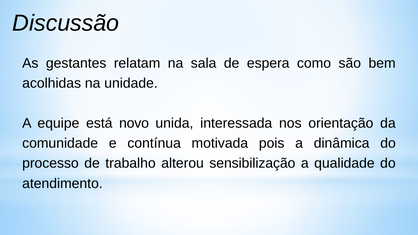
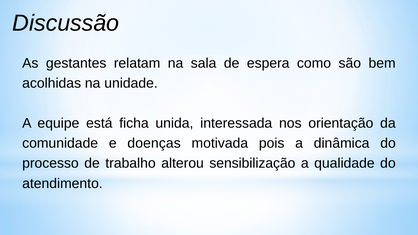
novo: novo -> ficha
contínua: contínua -> doenças
